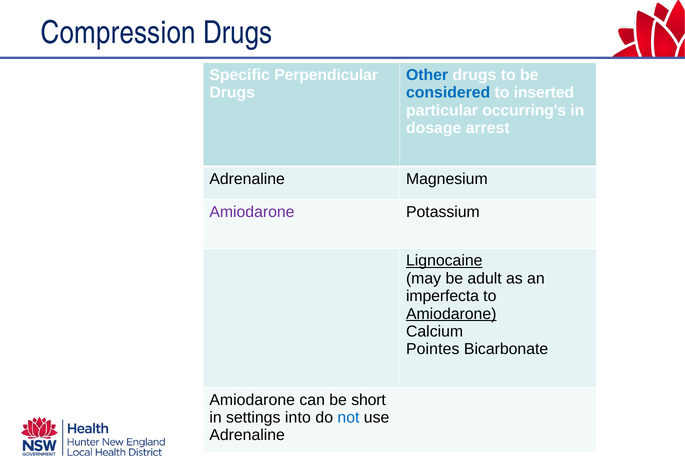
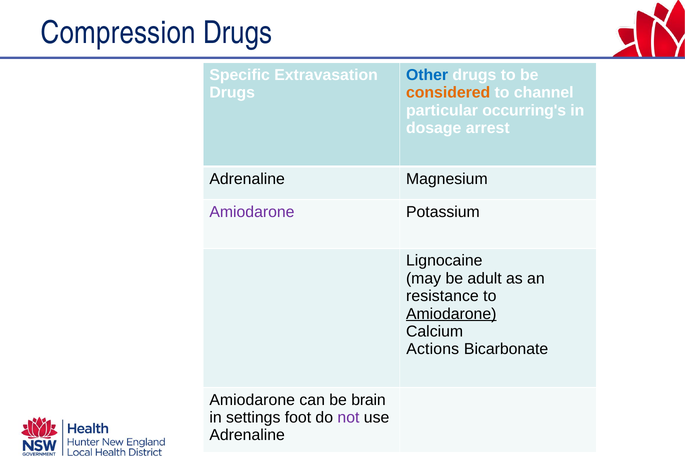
Perpendicular: Perpendicular -> Extravasation
considered colour: blue -> orange
inserted: inserted -> channel
Lignocaine underline: present -> none
imperfecta: imperfecta -> resistance
Pointes: Pointes -> Actions
short: short -> brain
into: into -> foot
not colour: blue -> purple
